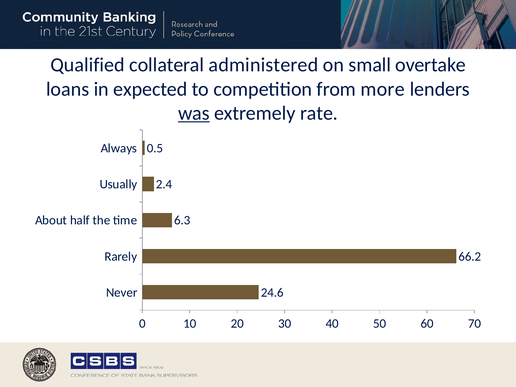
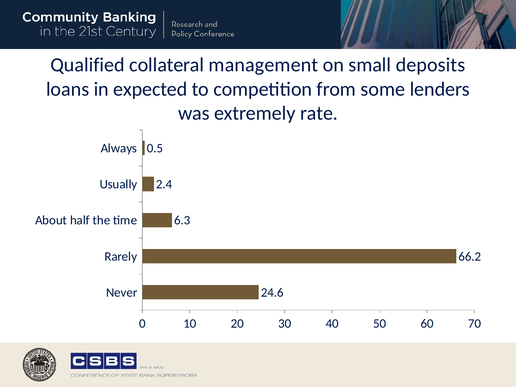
administered: administered -> management
overtake: overtake -> deposits
more: more -> some
was underline: present -> none
